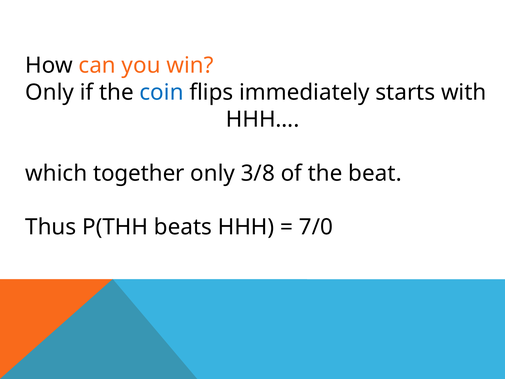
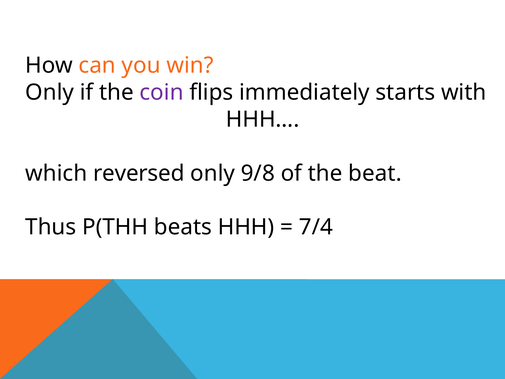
coin colour: blue -> purple
together: together -> reversed
3/8: 3/8 -> 9/8
7/0: 7/0 -> 7/4
